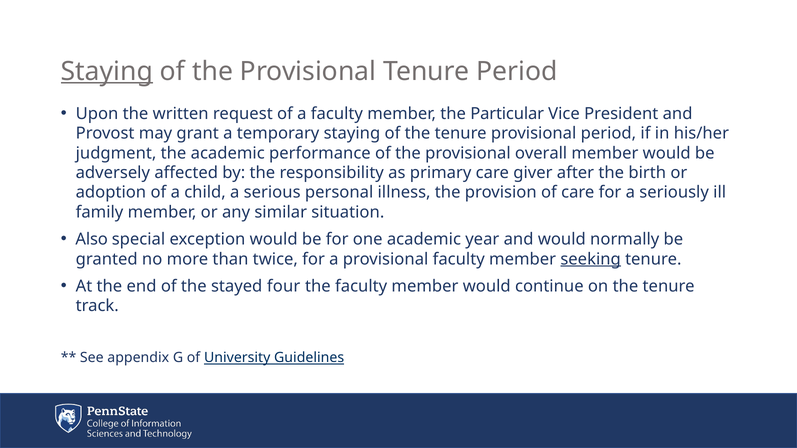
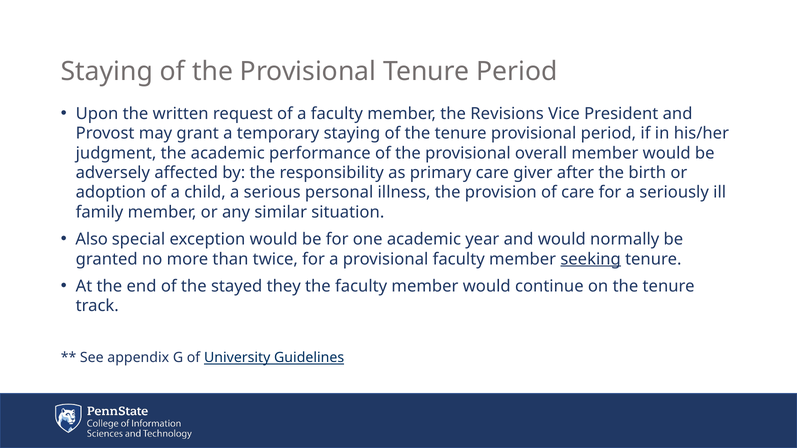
Staying at (107, 72) underline: present -> none
Particular: Particular -> Revisions
four: four -> they
